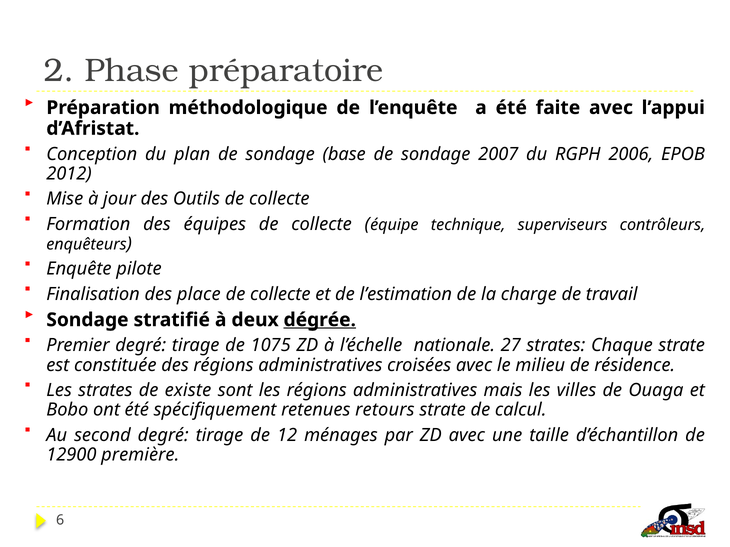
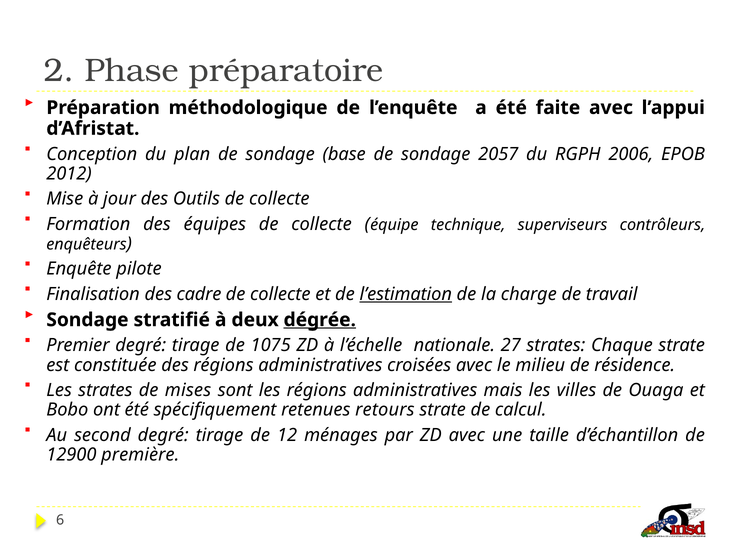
2007: 2007 -> 2057
place: place -> cadre
l’estimation underline: none -> present
existe: existe -> mises
